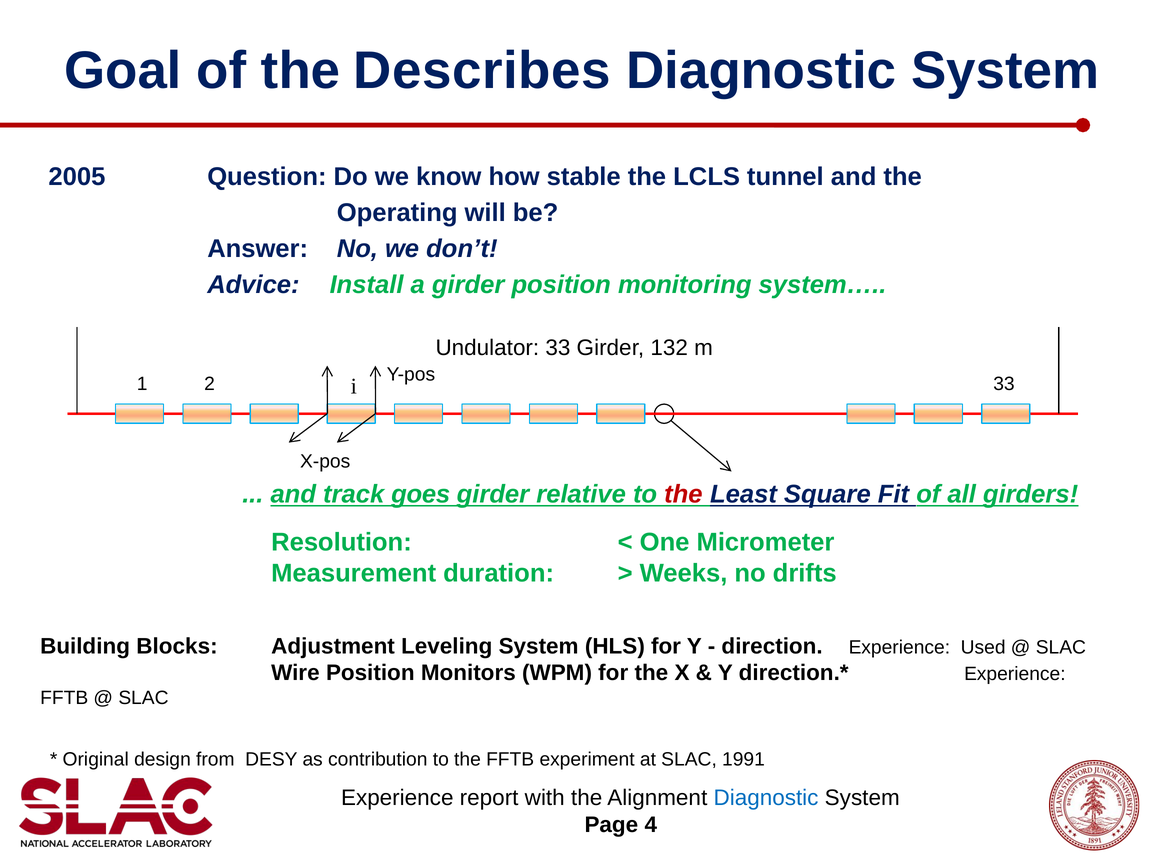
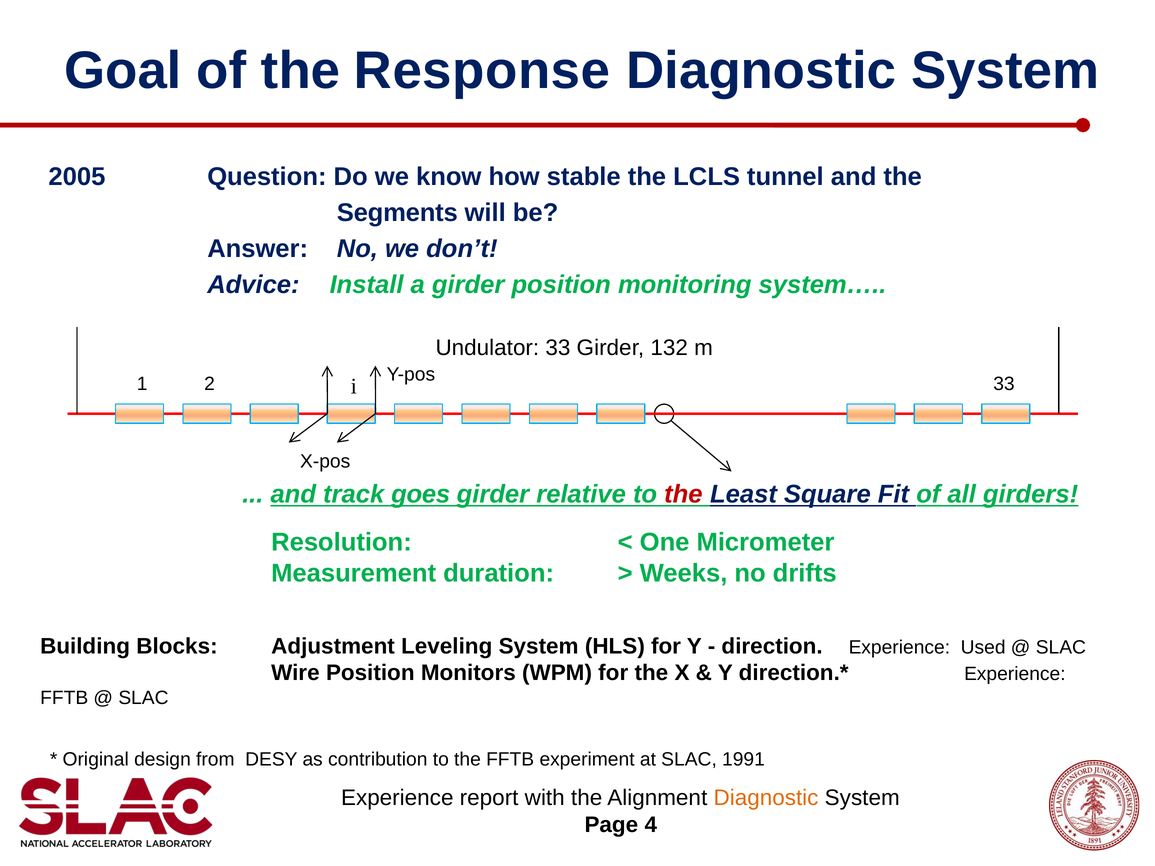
Describes: Describes -> Response
Operating: Operating -> Segments
Diagnostic at (766, 798) colour: blue -> orange
